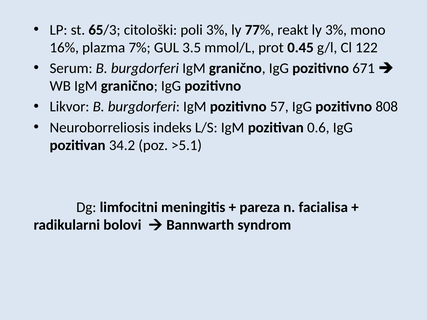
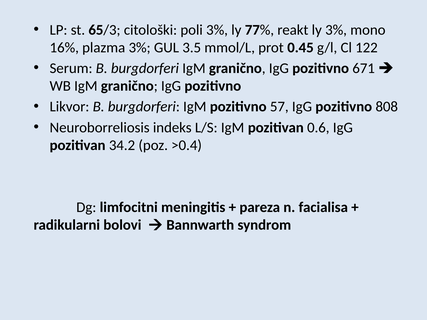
plazma 7%: 7% -> 3%
>5.1: >5.1 -> >0.4
